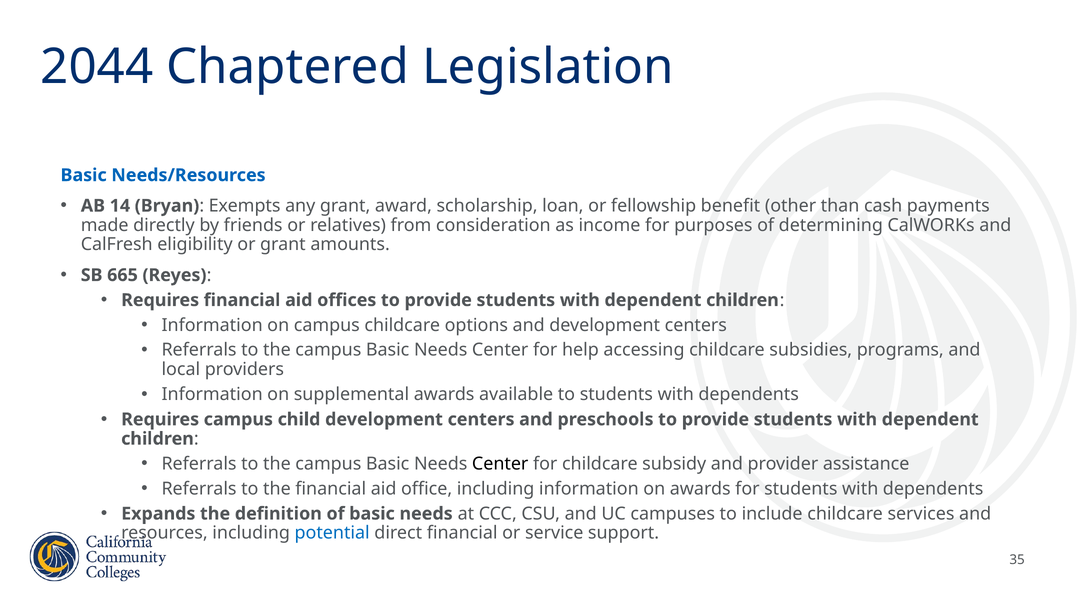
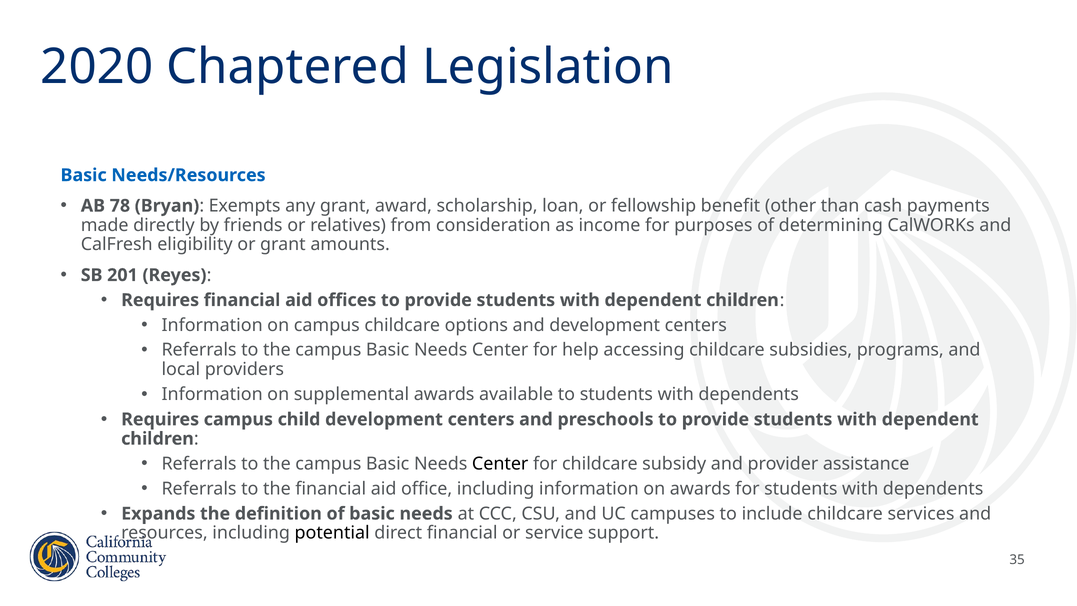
2044: 2044 -> 2020
14: 14 -> 78
665: 665 -> 201
potential colour: blue -> black
